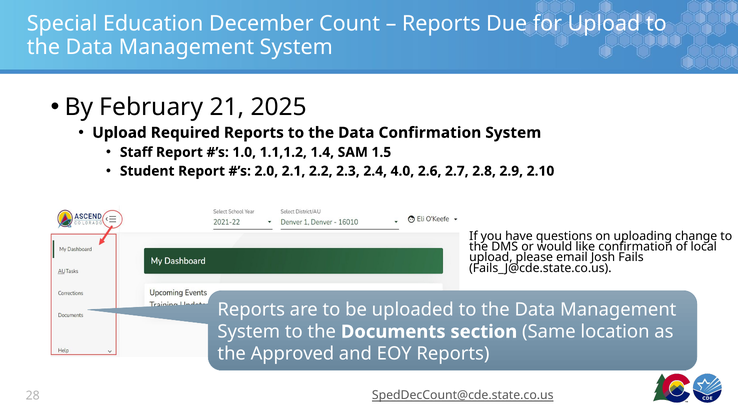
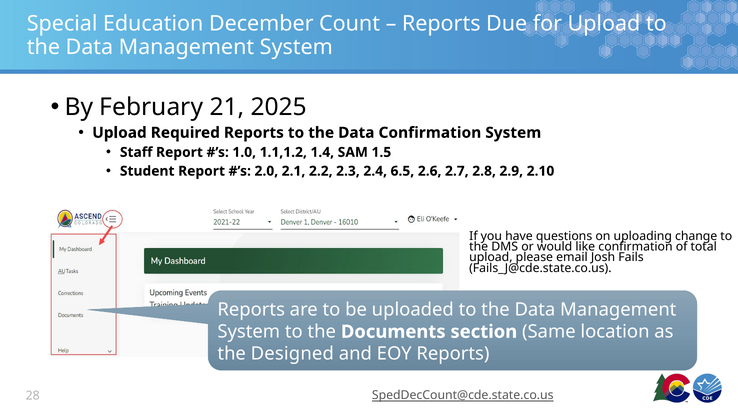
4.0: 4.0 -> 6.5
local: local -> total
Approved: Approved -> Designed
